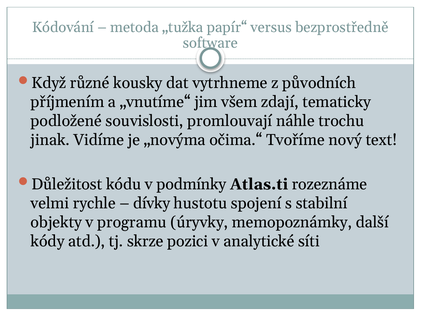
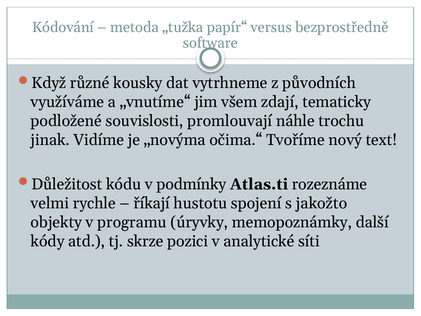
příjmením: příjmením -> využíváme
dívky: dívky -> říkají
stabilní: stabilní -> jakožto
